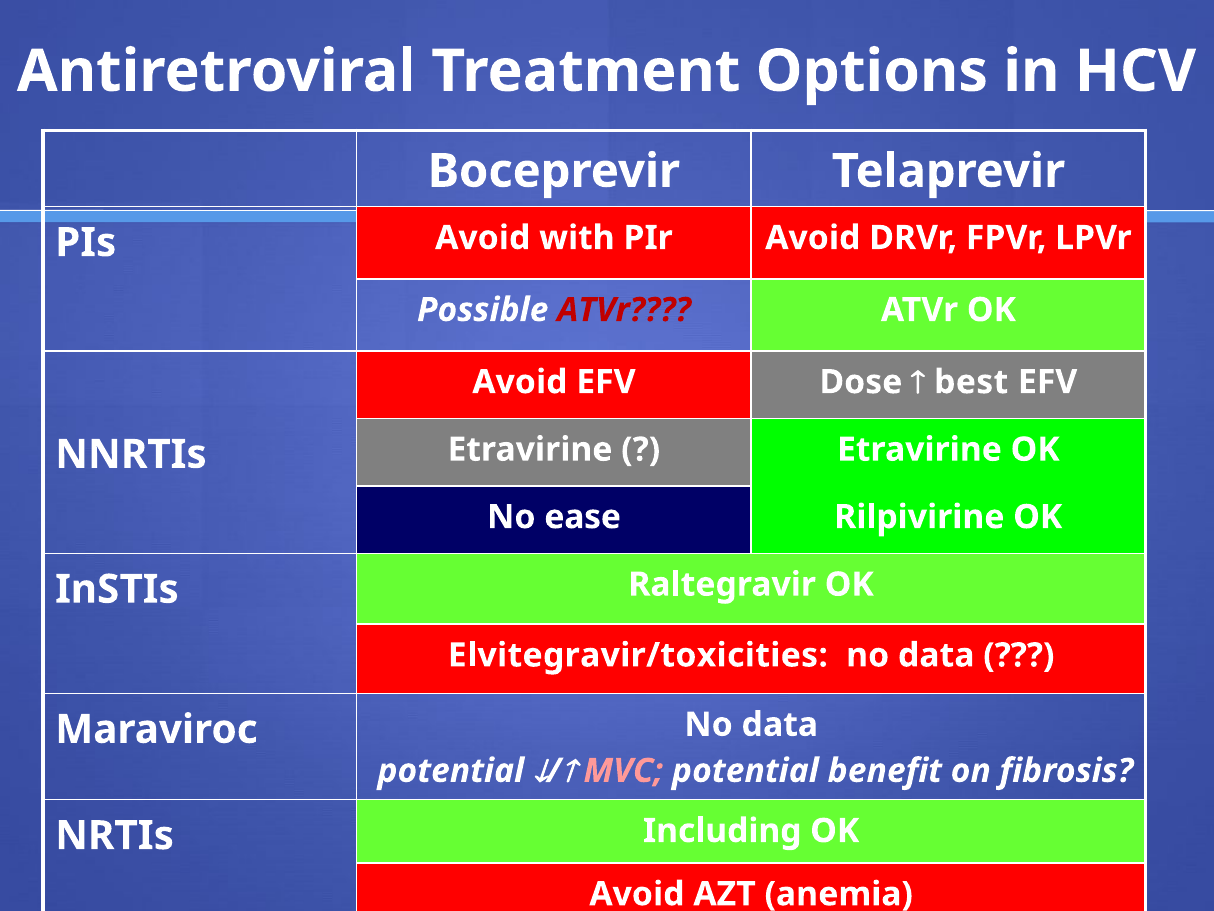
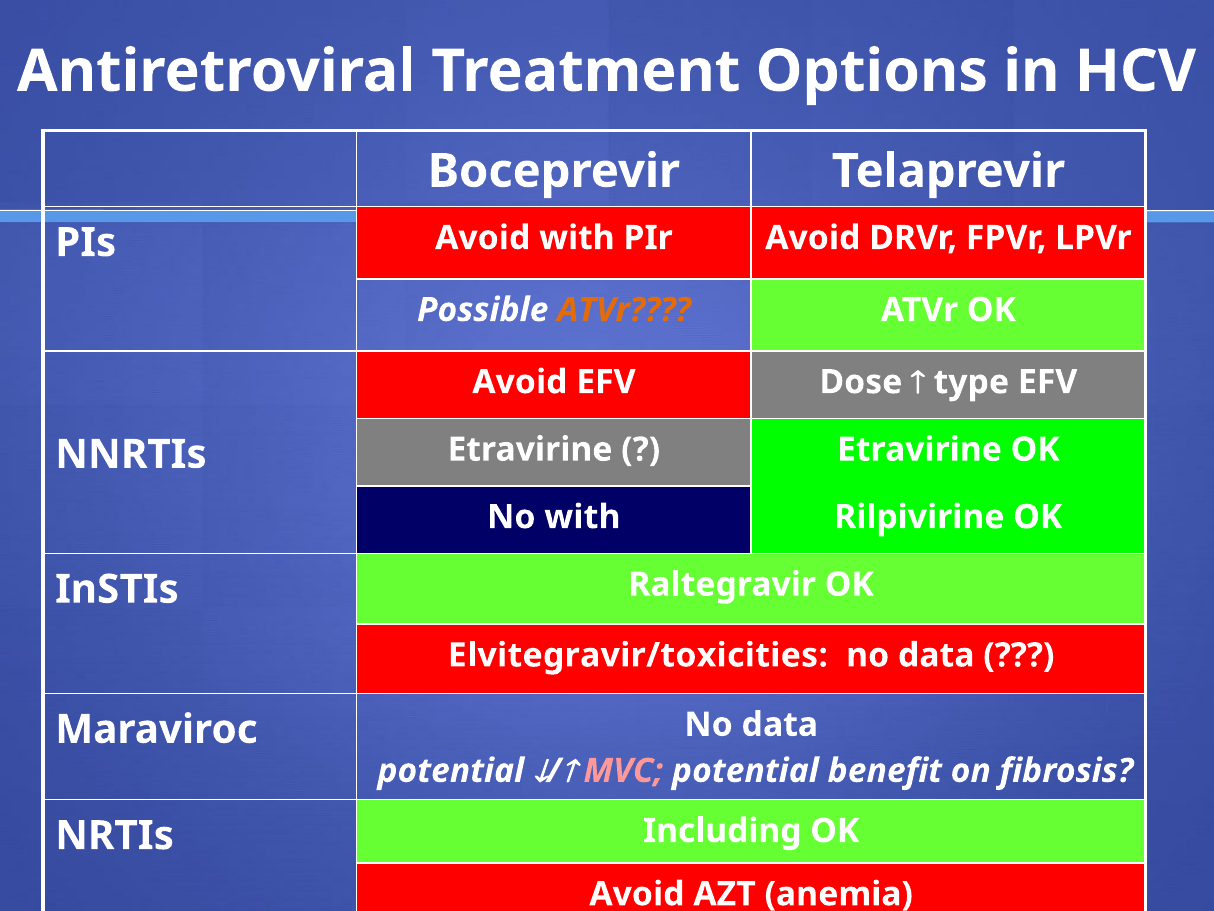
ATVr at (624, 310) colour: red -> orange
best: best -> type
No ease: ease -> with
